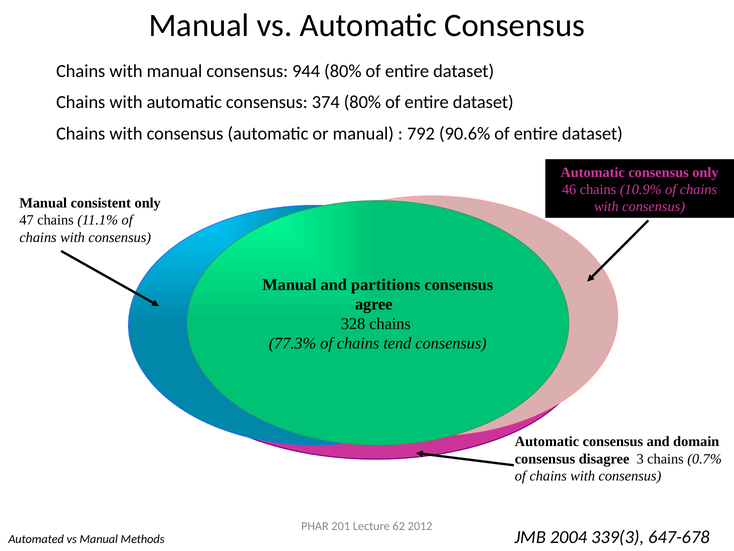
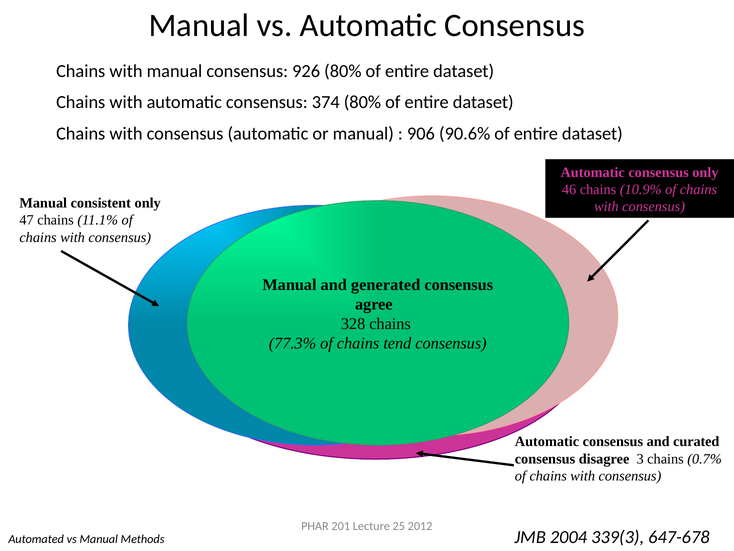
944: 944 -> 926
792: 792 -> 906
partitions: partitions -> generated
domain: domain -> curated
62: 62 -> 25
